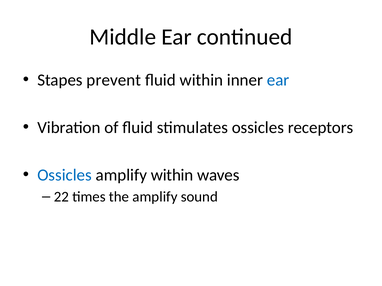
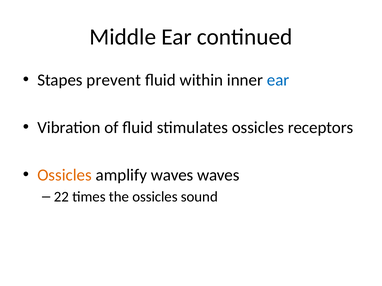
Ossicles at (65, 175) colour: blue -> orange
amplify within: within -> waves
the amplify: amplify -> ossicles
